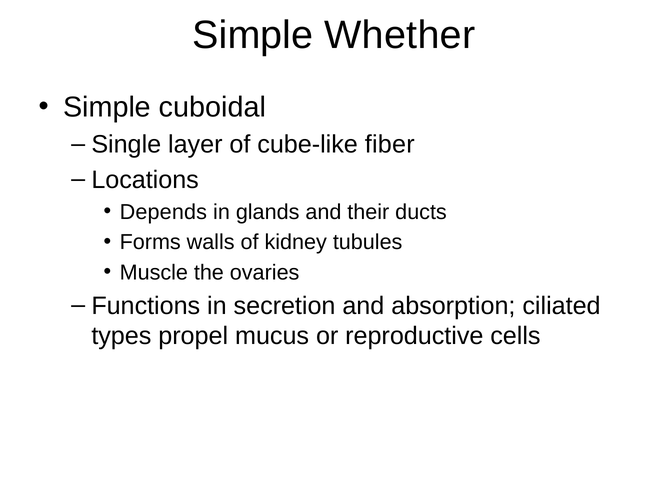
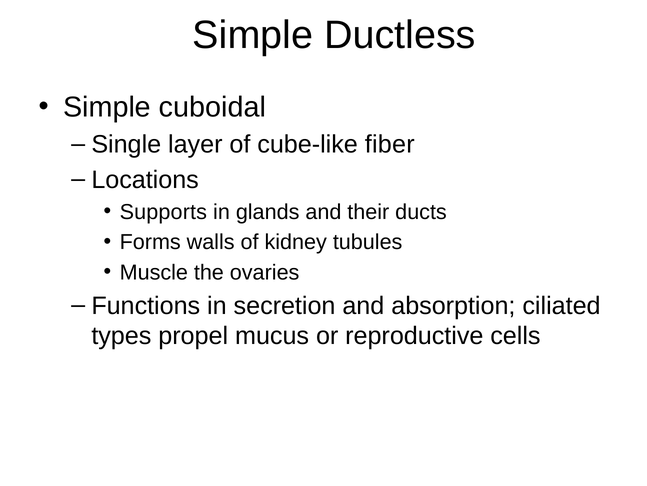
Whether: Whether -> Ductless
Depends: Depends -> Supports
